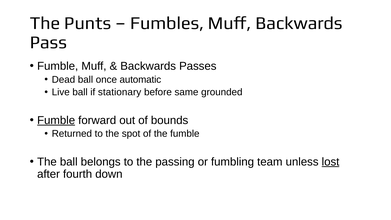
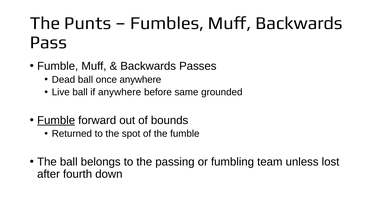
once automatic: automatic -> anywhere
if stationary: stationary -> anywhere
lost underline: present -> none
